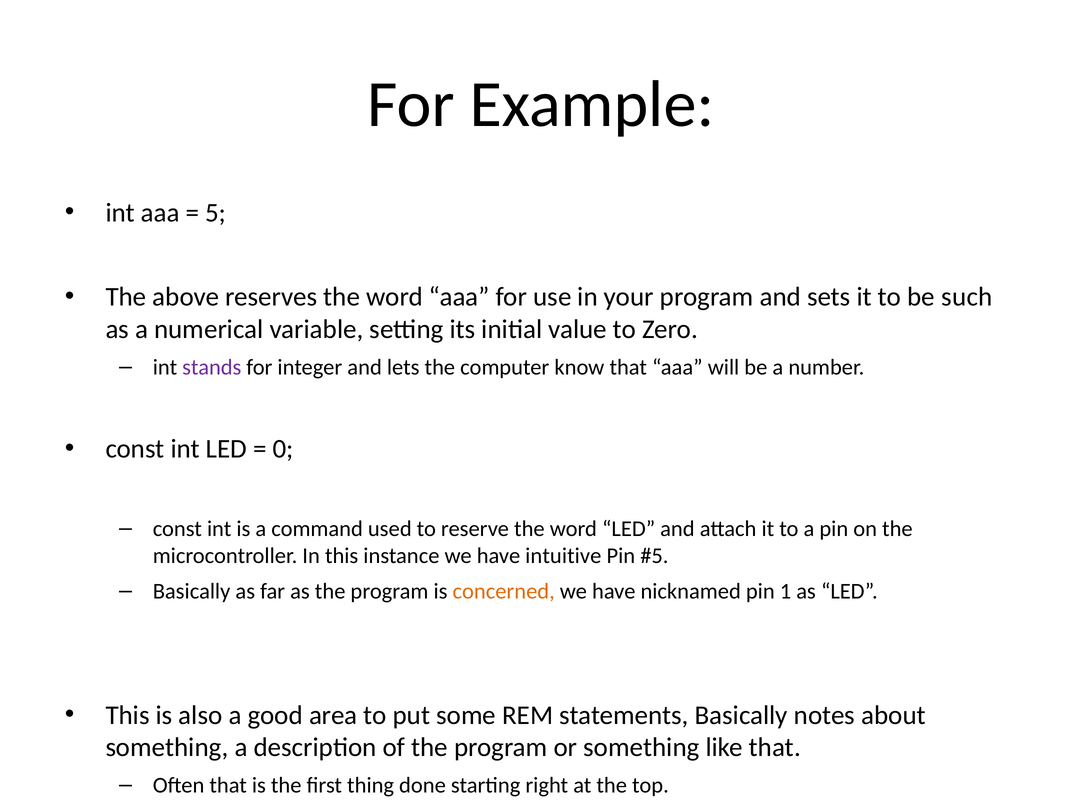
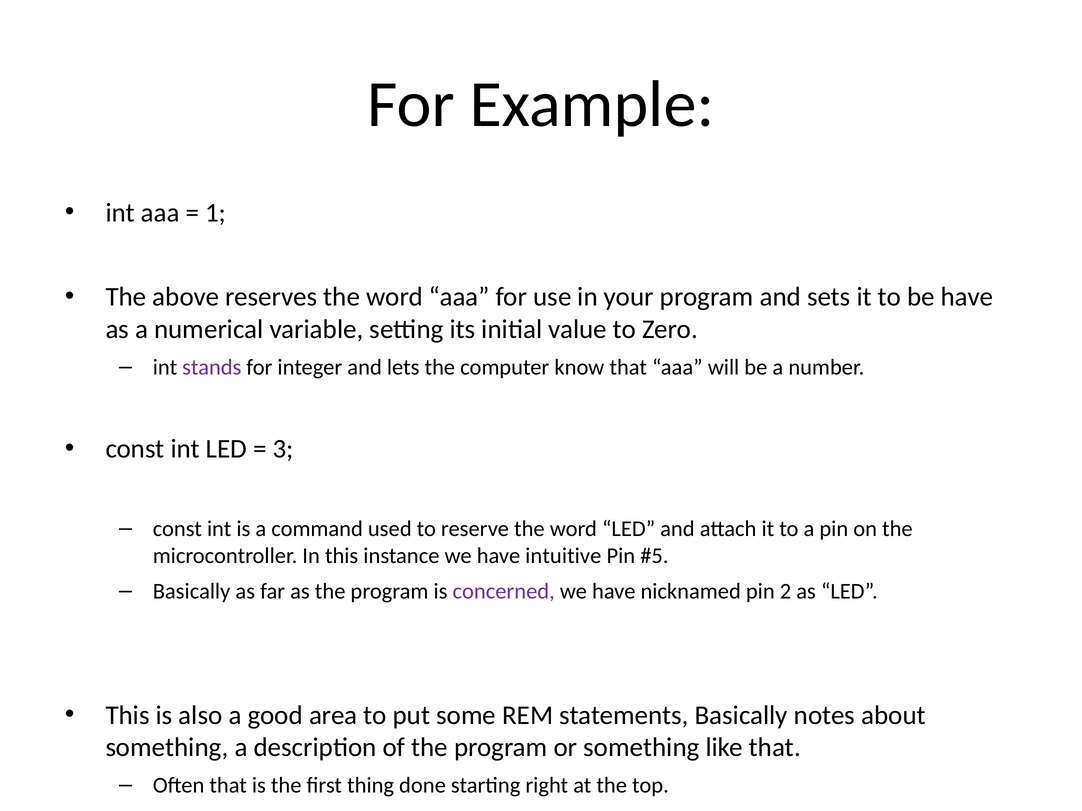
5: 5 -> 1
be such: such -> have
0: 0 -> 3
concerned colour: orange -> purple
1: 1 -> 2
